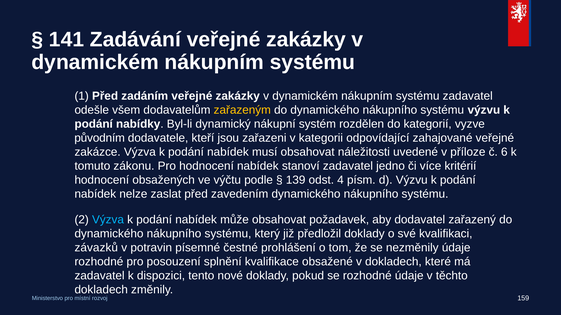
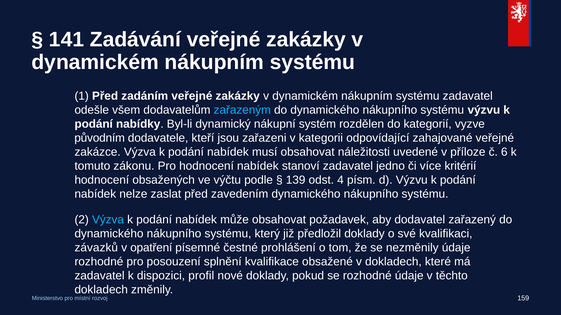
zařazeným colour: yellow -> light blue
potravin: potravin -> opatření
tento: tento -> profil
